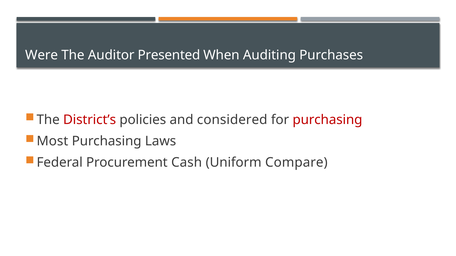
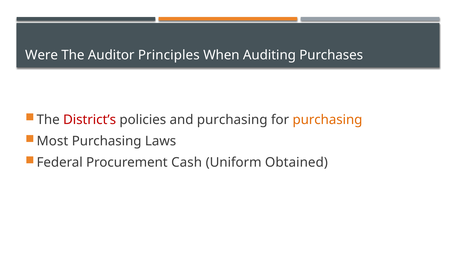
Presented: Presented -> Principles
and considered: considered -> purchasing
purchasing at (327, 120) colour: red -> orange
Compare: Compare -> Obtained
